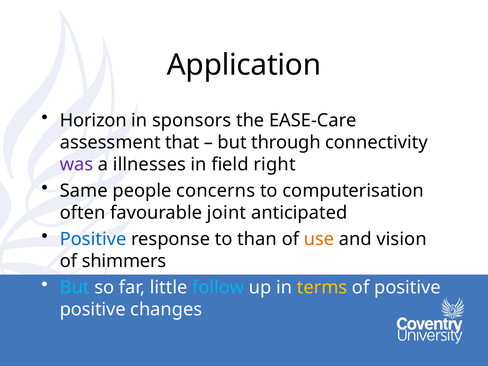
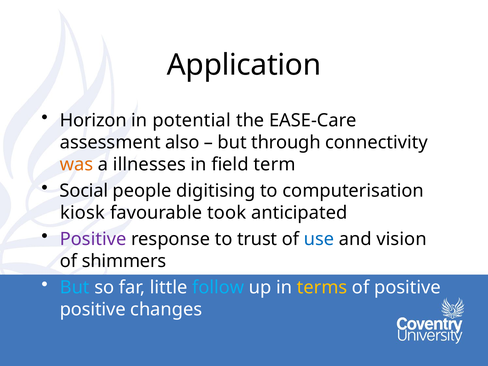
sponsors: sponsors -> potential
that: that -> also
was colour: purple -> orange
right: right -> term
Same: Same -> Social
concerns: concerns -> digitising
often: often -> kiosk
joint: joint -> took
Positive at (93, 239) colour: blue -> purple
than: than -> trust
use colour: orange -> blue
